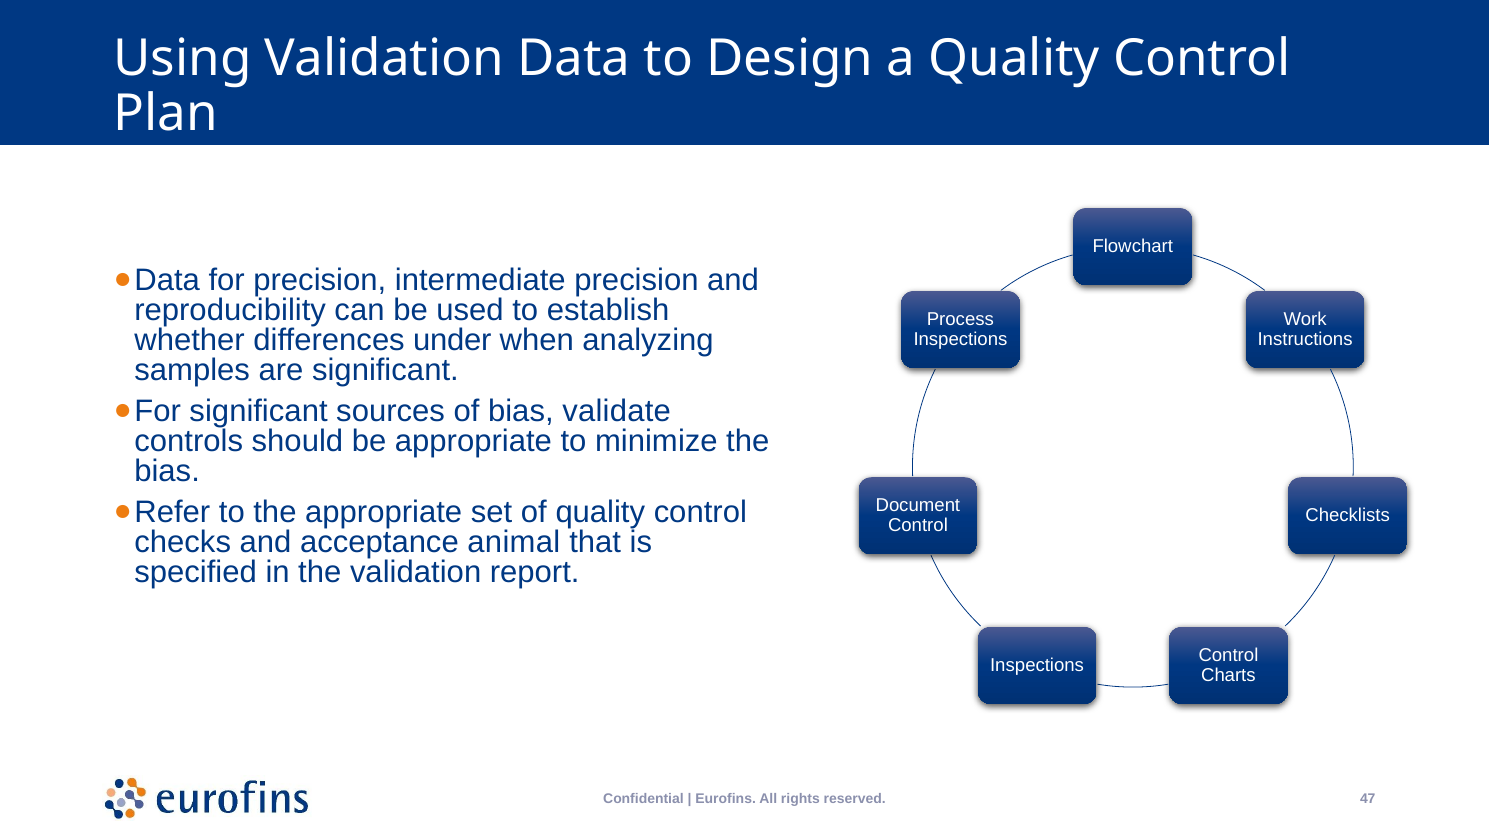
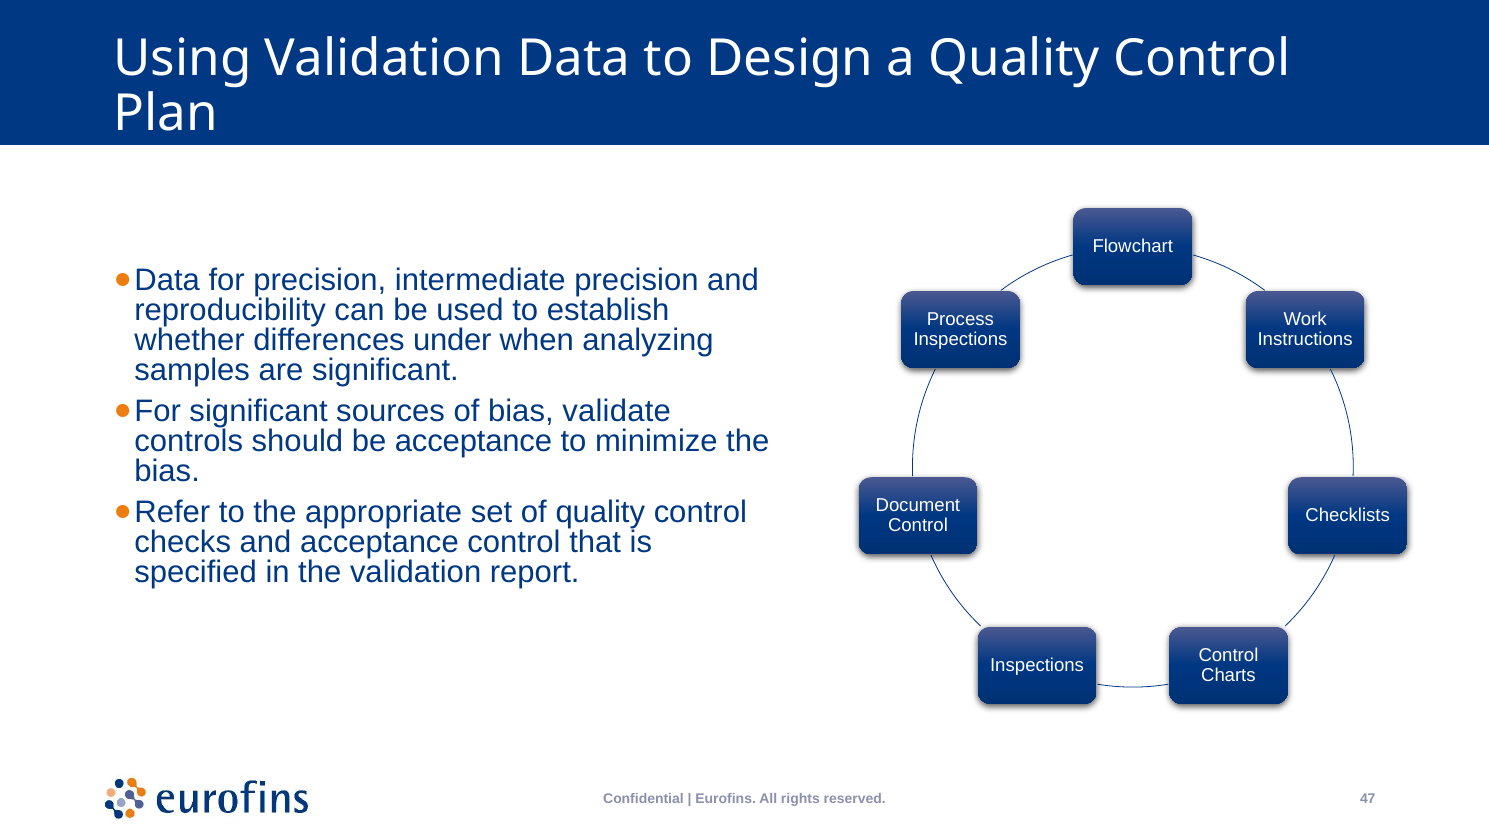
be appropriate: appropriate -> acceptance
acceptance animal: animal -> control
